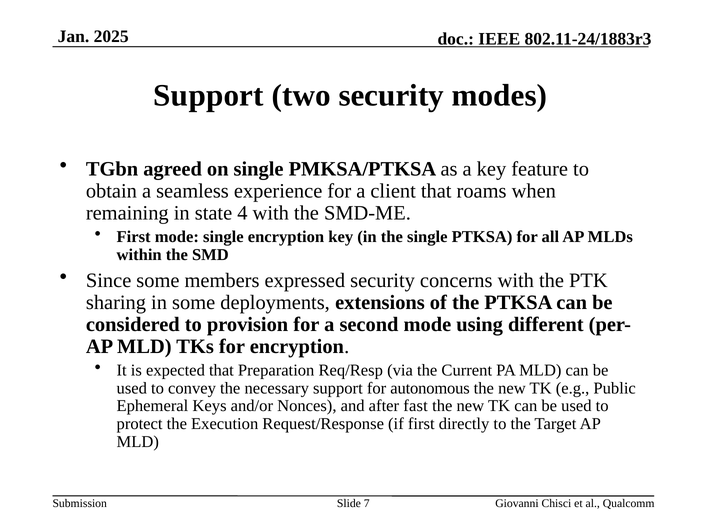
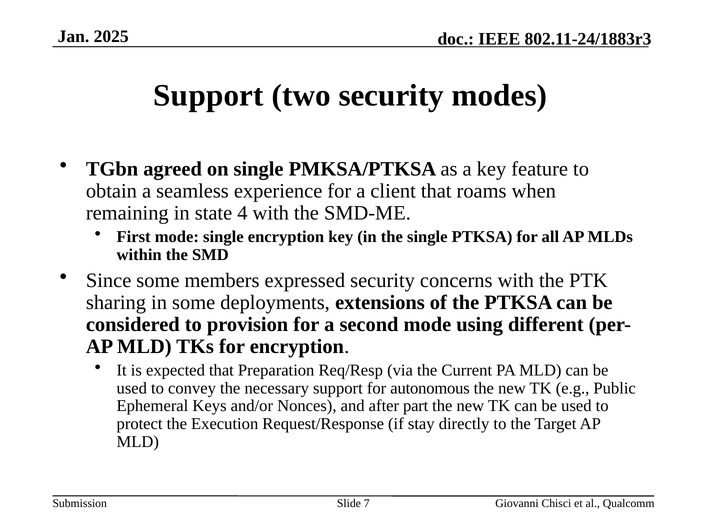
fast: fast -> part
if first: first -> stay
